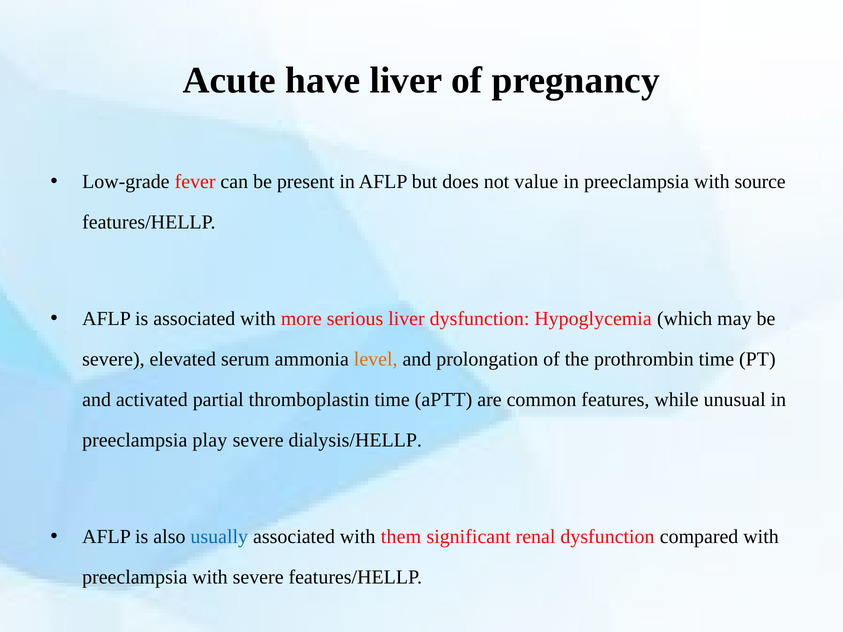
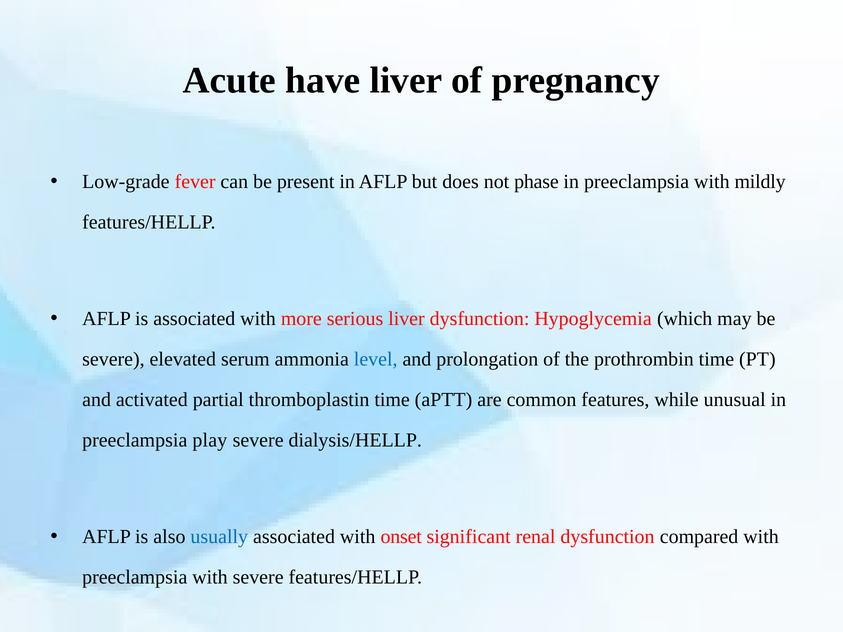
value: value -> phase
source: source -> mildly
level colour: orange -> blue
them: them -> onset
